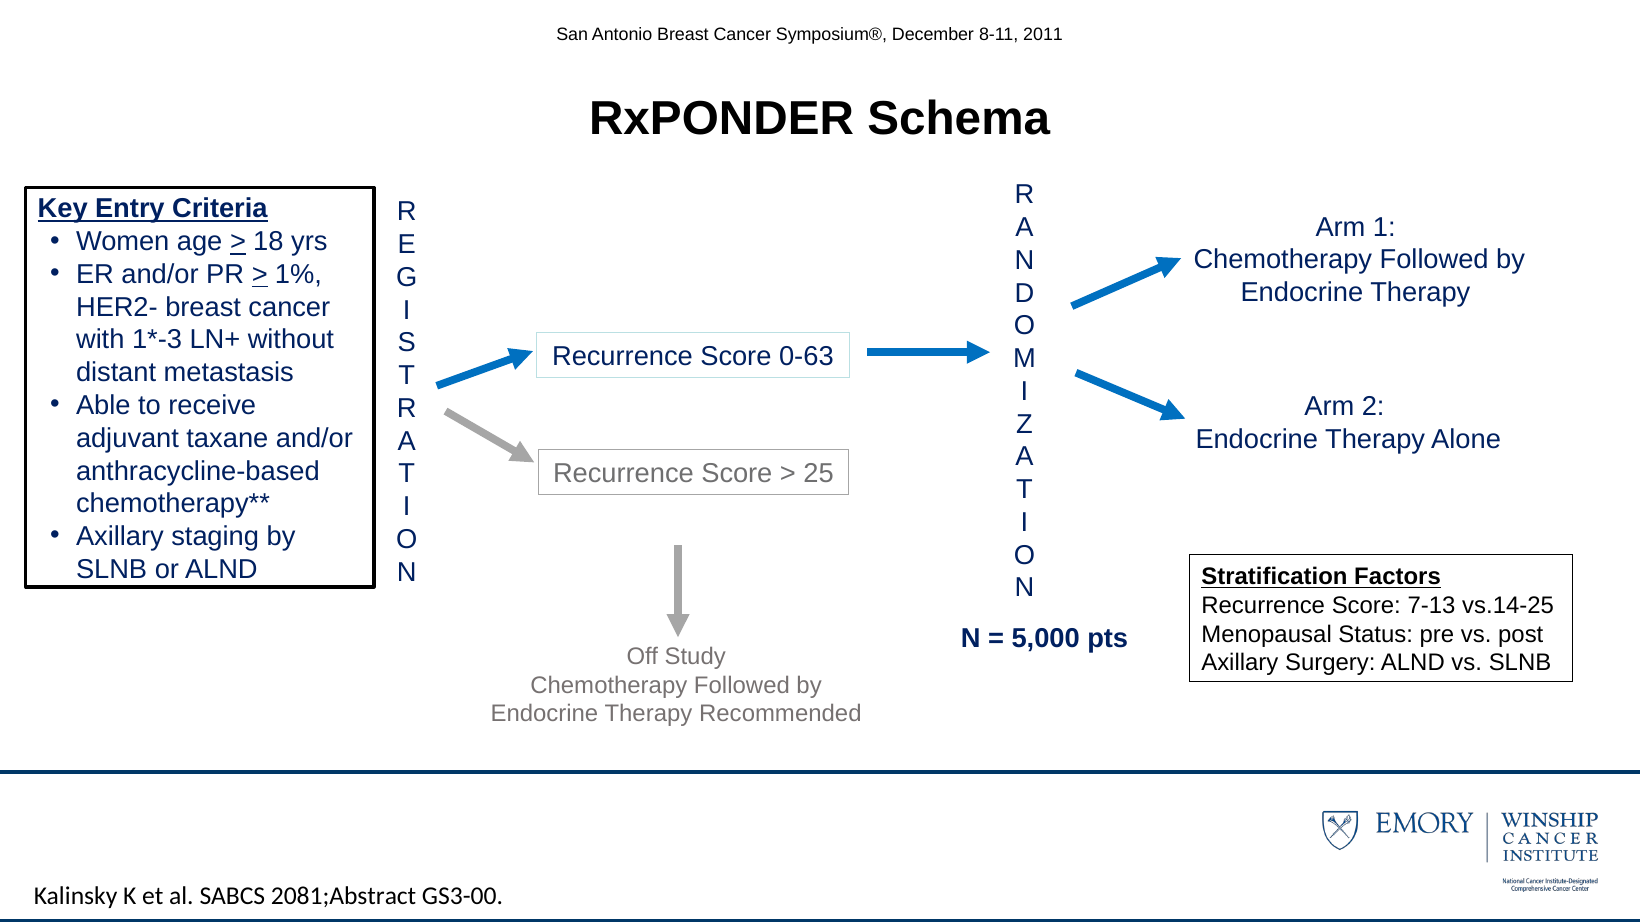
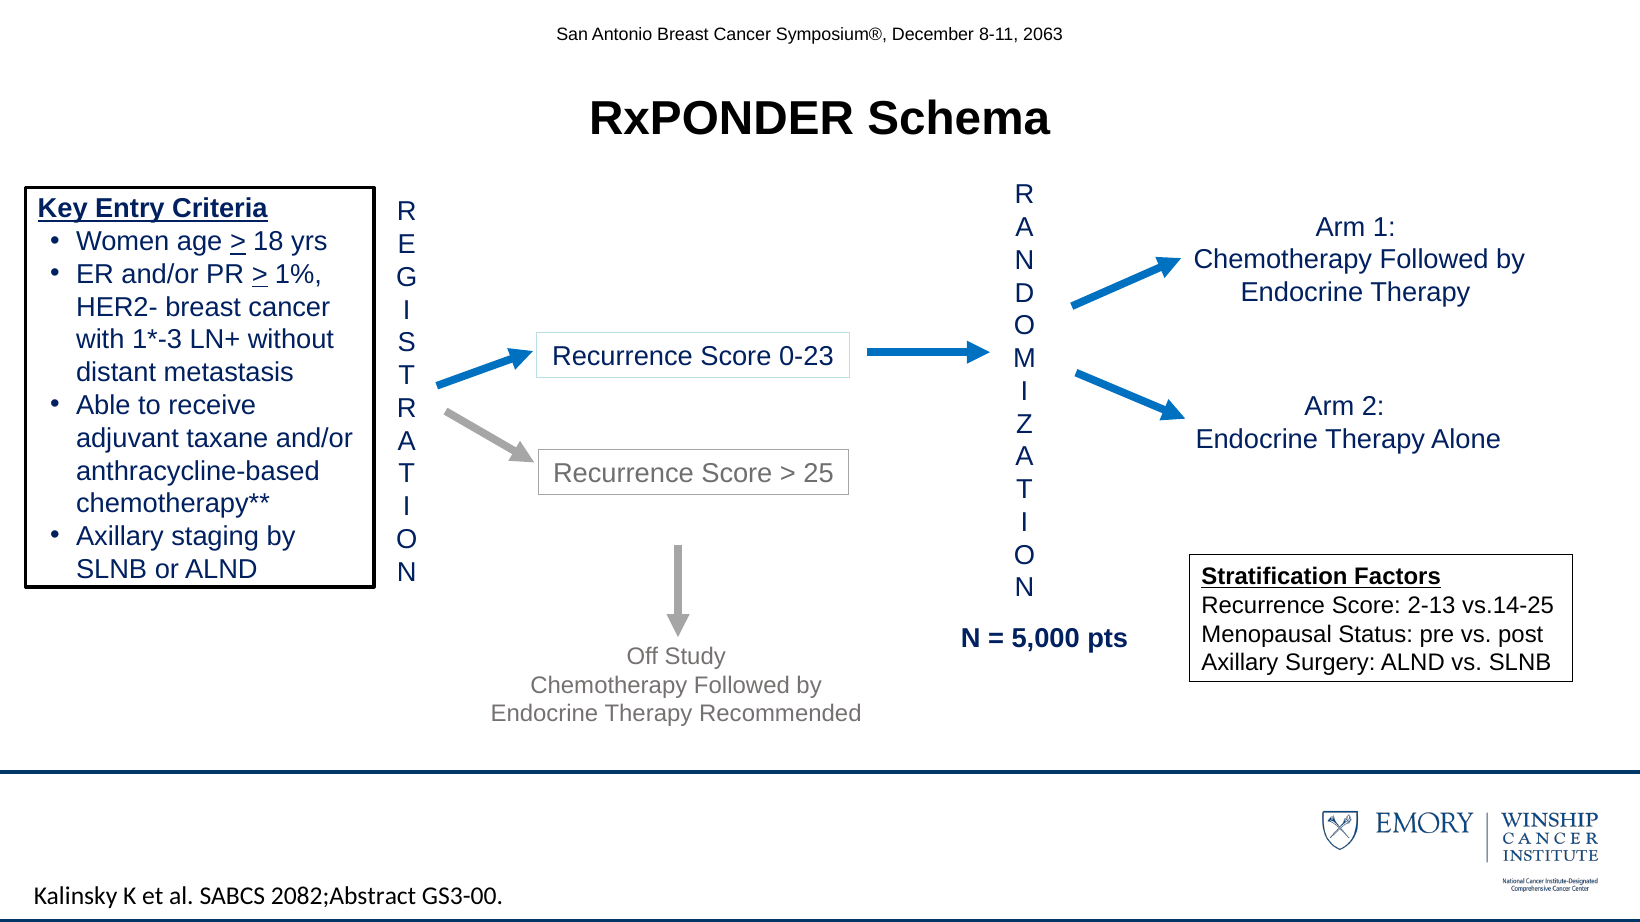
2011: 2011 -> 2063
0-63: 0-63 -> 0-23
7-13: 7-13 -> 2-13
2081;Abstract: 2081;Abstract -> 2082;Abstract
